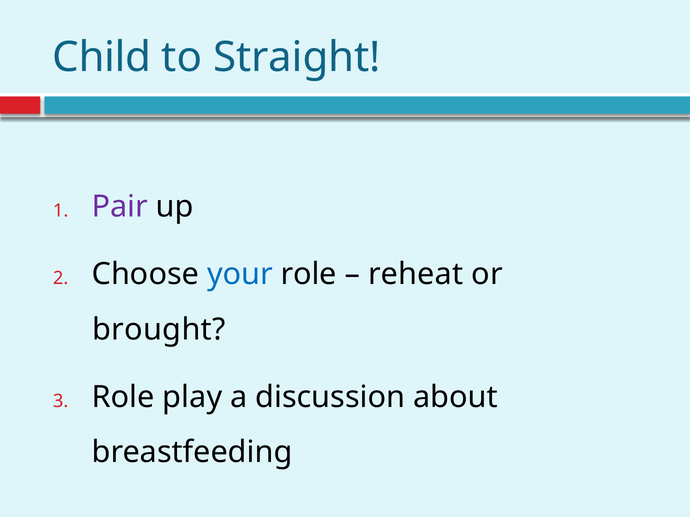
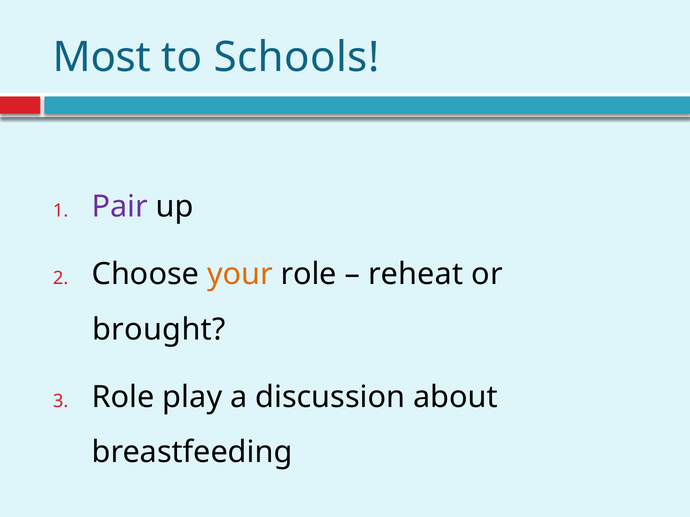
Child: Child -> Most
Straight: Straight -> Schools
your colour: blue -> orange
